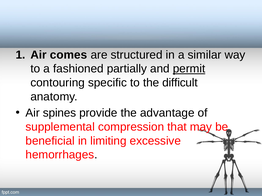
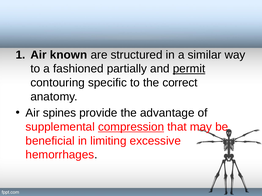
comes: comes -> known
difficult: difficult -> correct
compression underline: none -> present
